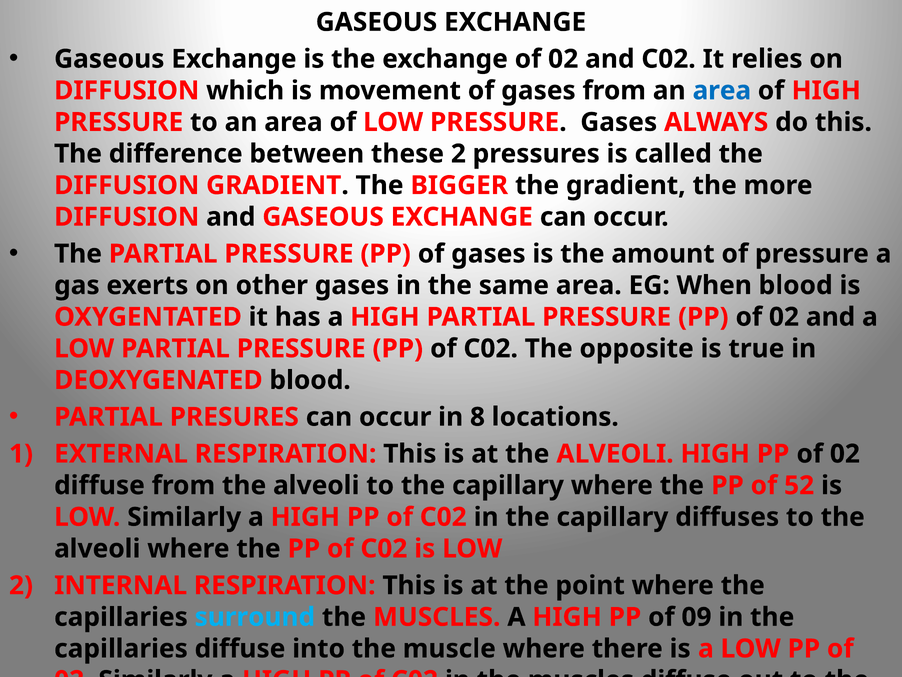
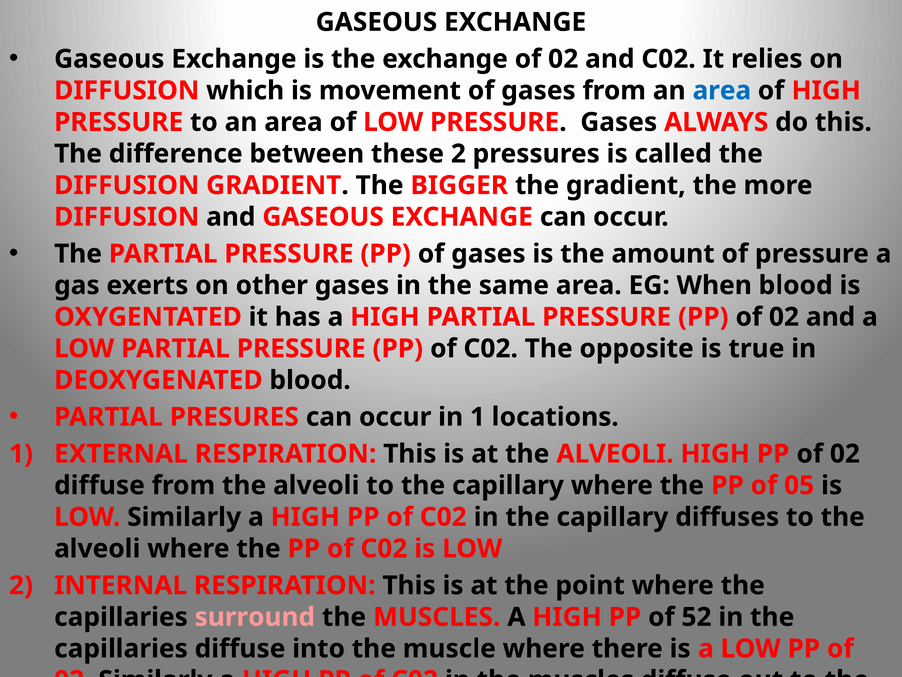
in 8: 8 -> 1
52: 52 -> 05
surround colour: light blue -> pink
09: 09 -> 52
